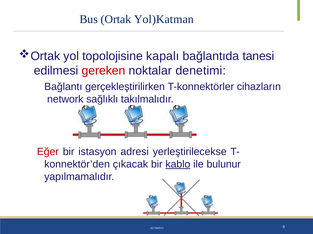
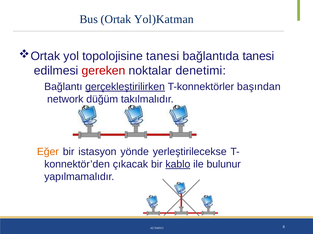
topolojisine kapalı: kapalı -> tanesi
gerçekleştirilirken underline: none -> present
cihazların: cihazların -> başından
sağlıklı: sağlıklı -> düğüm
Eğer colour: red -> orange
adresi: adresi -> yönde
